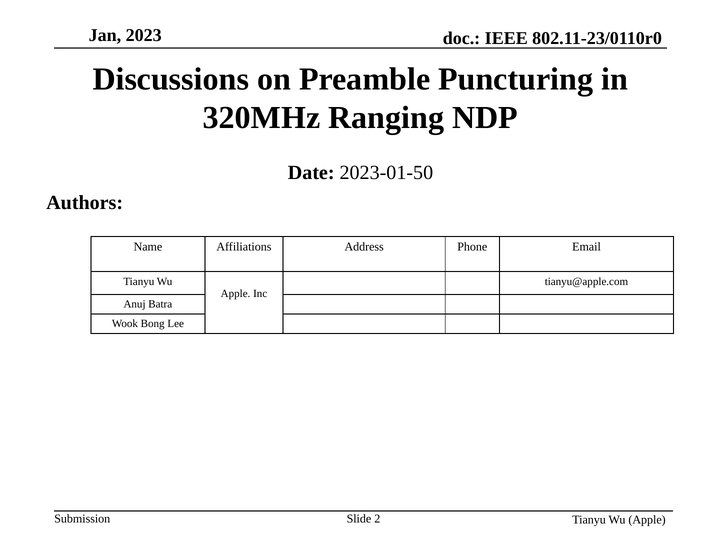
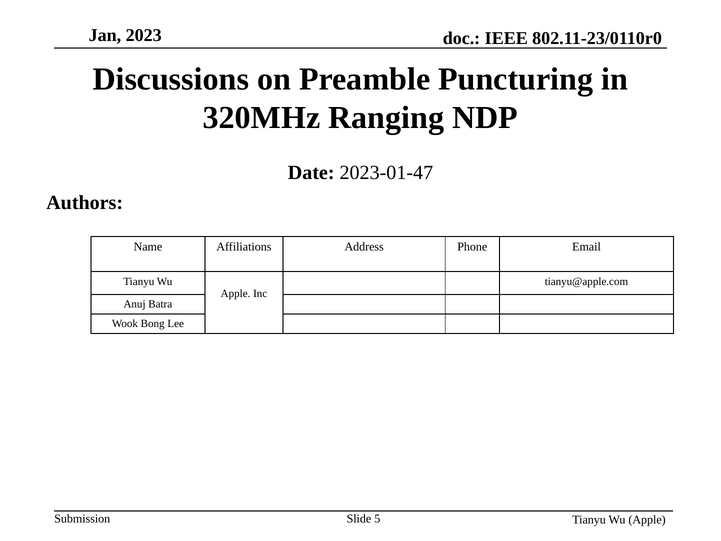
2023-01-50: 2023-01-50 -> 2023-01-47
2: 2 -> 5
